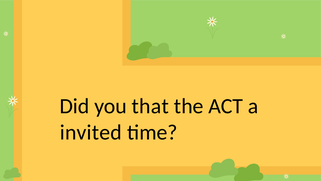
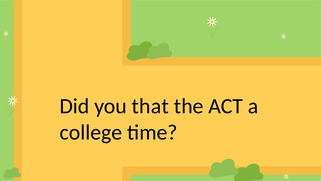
invited: invited -> college
